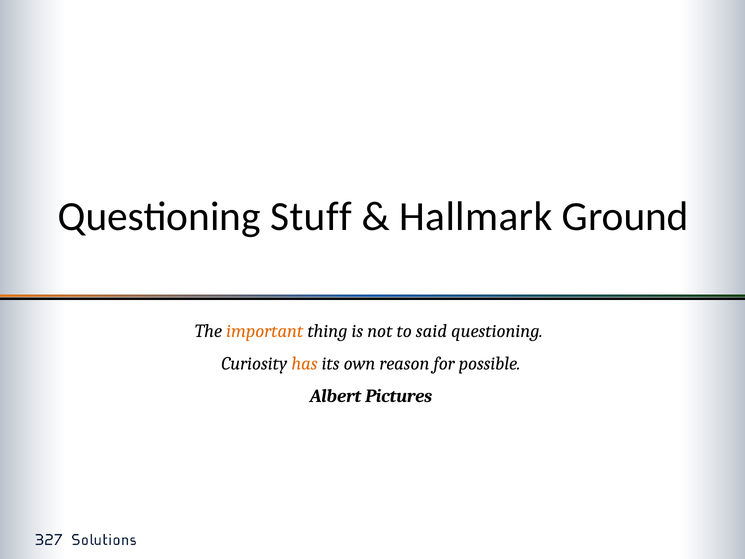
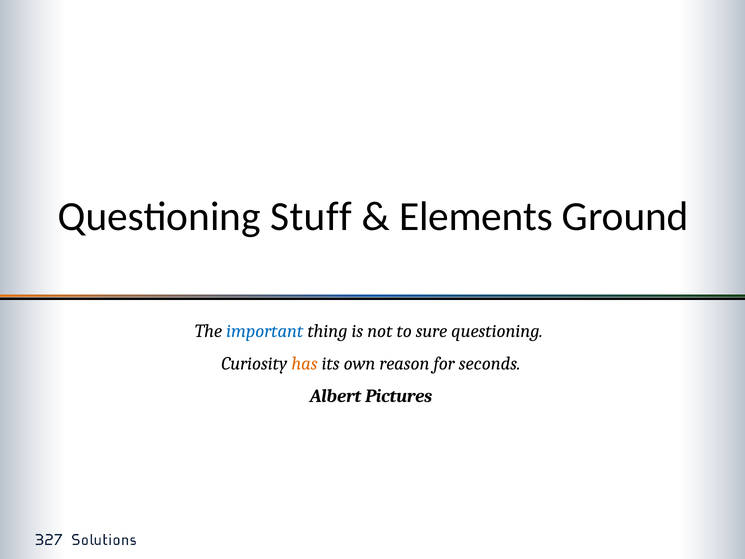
Hallmark: Hallmark -> Elements
important colour: orange -> blue
said: said -> sure
possible: possible -> seconds
